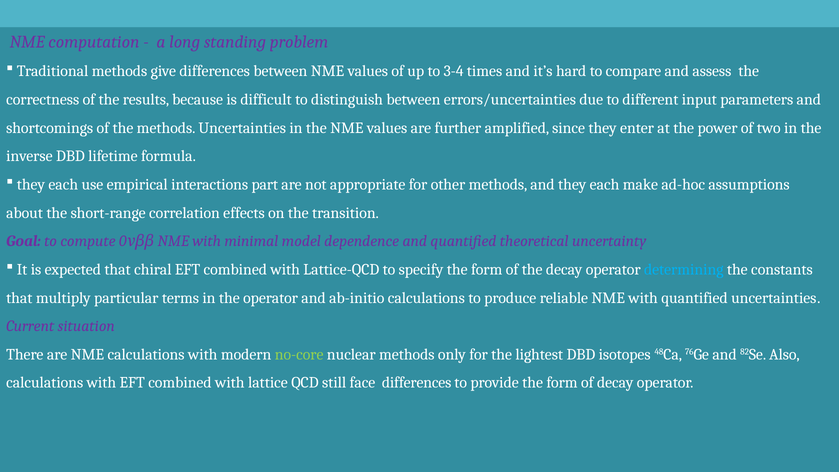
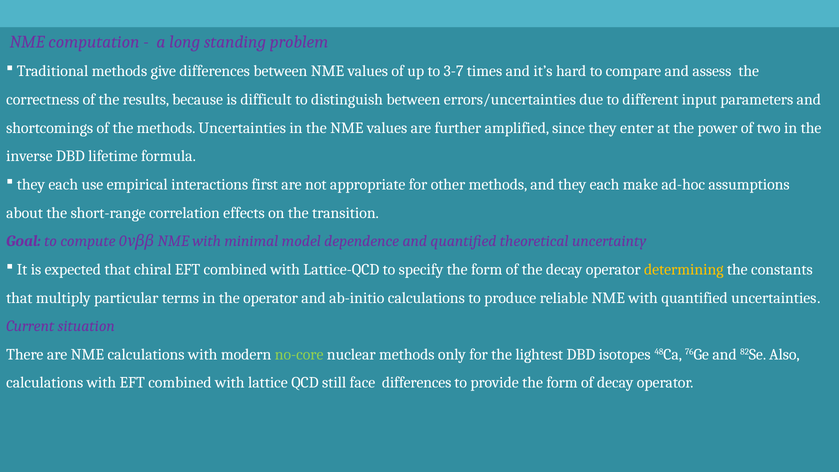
3-4: 3-4 -> 3-7
part: part -> first
determining colour: light blue -> yellow
